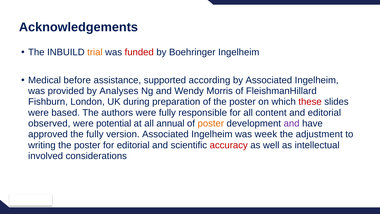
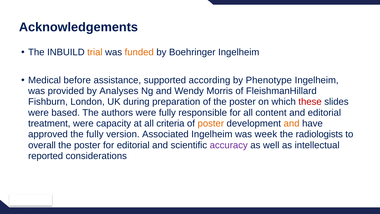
funded colour: red -> orange
by Associated: Associated -> Phenotype
observed: observed -> treatment
potential: potential -> capacity
annual: annual -> criteria
and at (292, 123) colour: purple -> orange
adjustment: adjustment -> radiologists
writing: writing -> overall
accuracy colour: red -> purple
involved: involved -> reported
